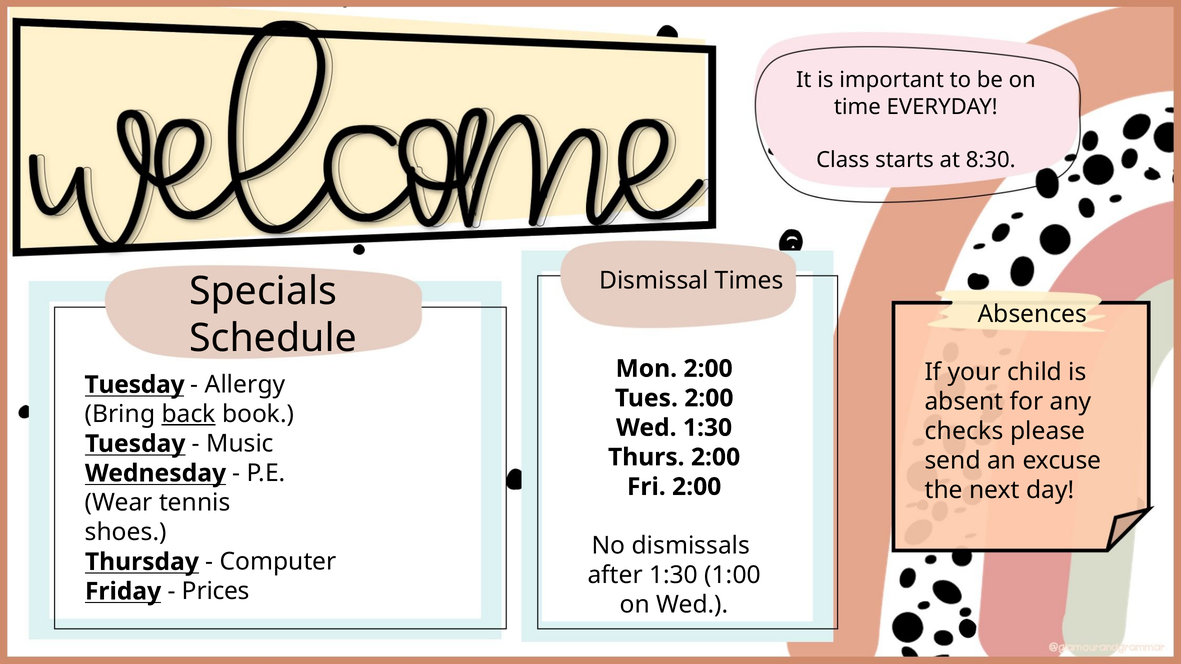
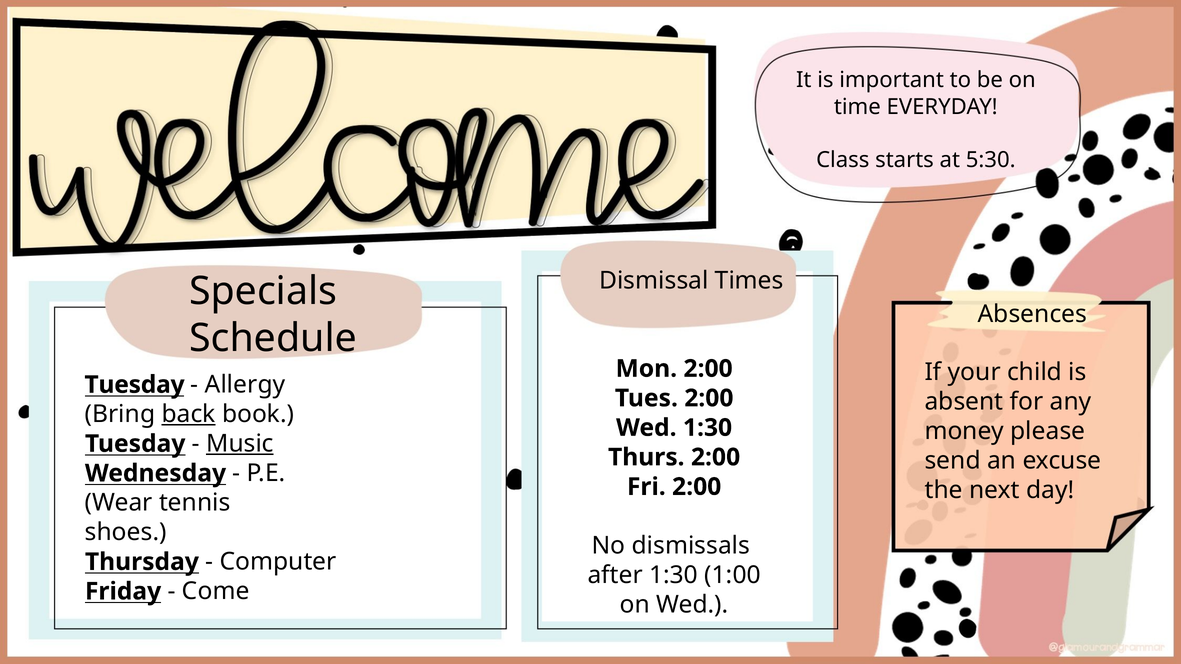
8:30: 8:30 -> 5:30
checks: checks -> money
Music underline: none -> present
Prices: Prices -> Come
